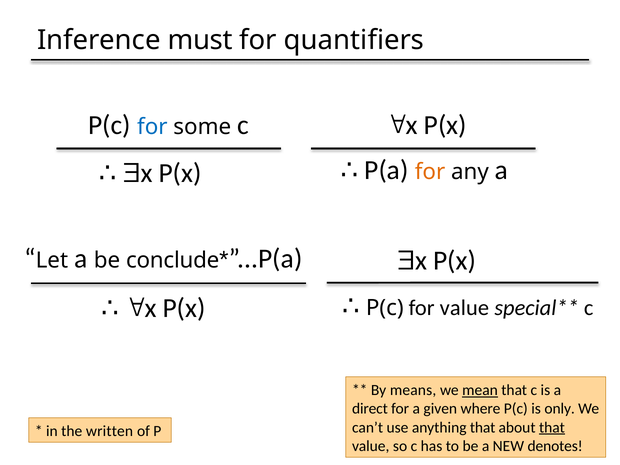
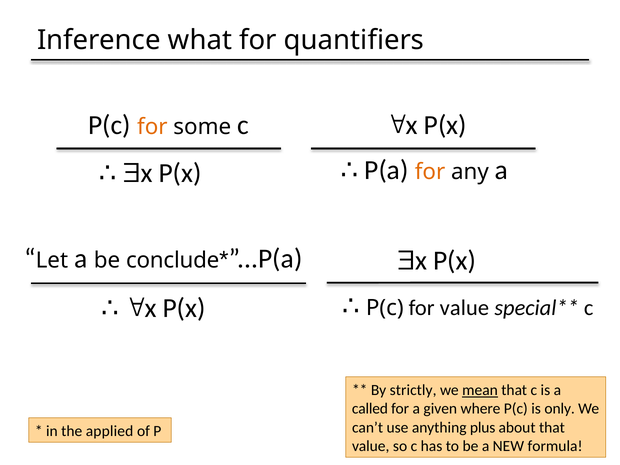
must: must -> what
for at (152, 127) colour: blue -> orange
means: means -> strictly
direct: direct -> called
anything that: that -> plus
that at (552, 427) underline: present -> none
written: written -> applied
denotes: denotes -> formula
